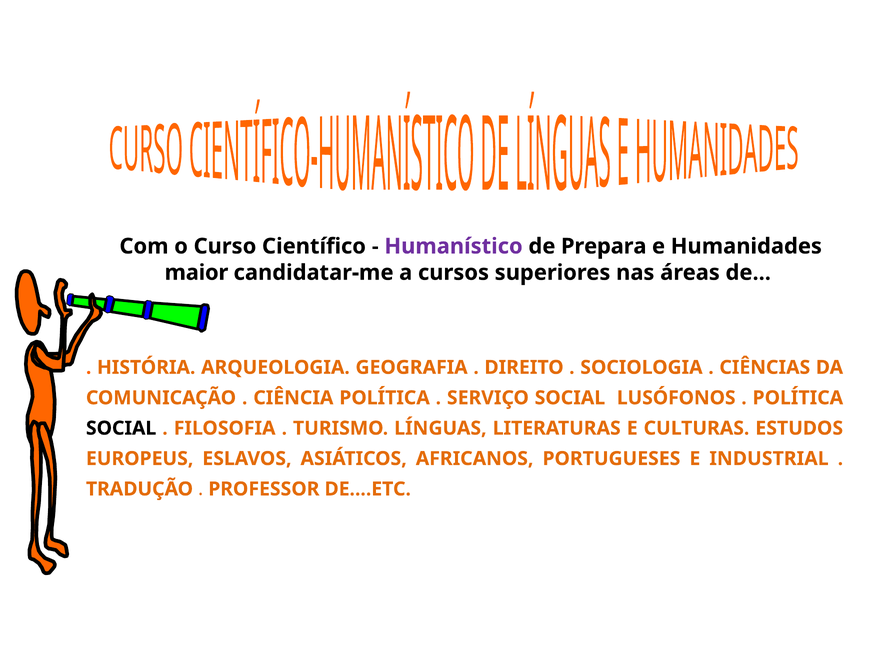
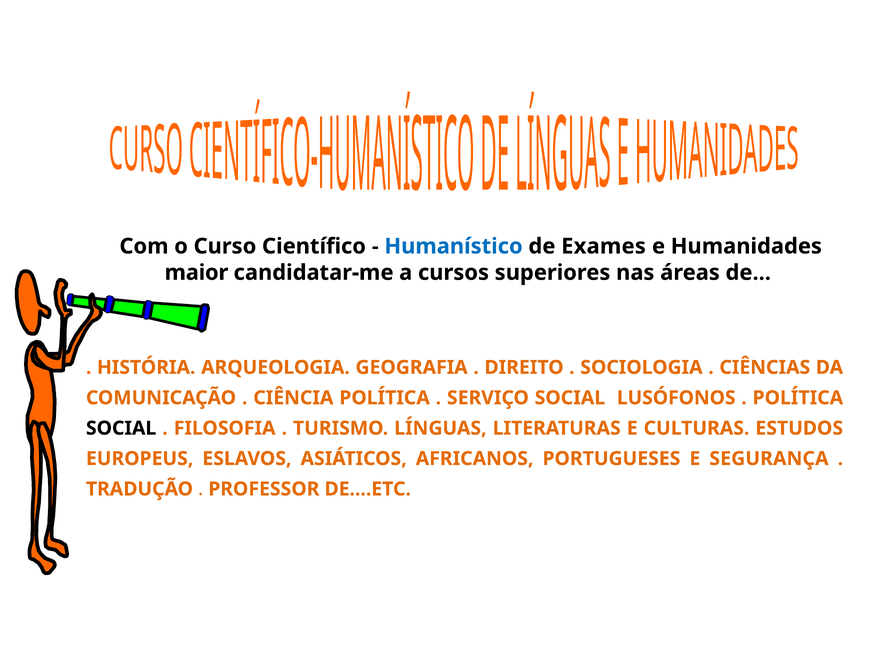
Humanístico colour: purple -> blue
Prepara: Prepara -> Exames
INDUSTRIAL: INDUSTRIAL -> SEGURANÇA
